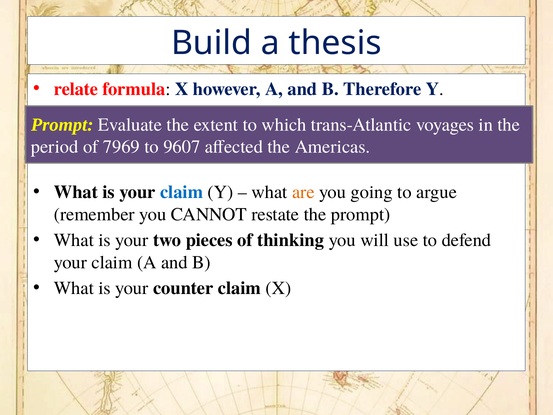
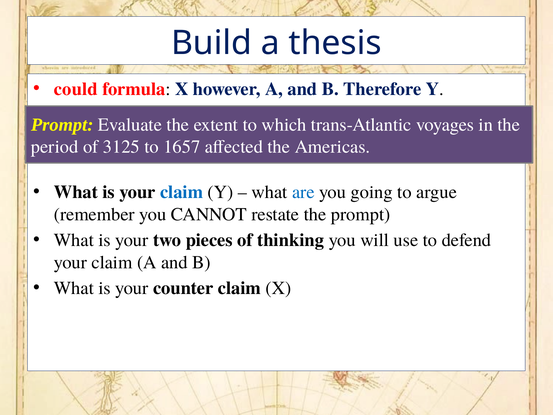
relate: relate -> could
7969: 7969 -> 3125
9607: 9607 -> 1657
are colour: orange -> blue
